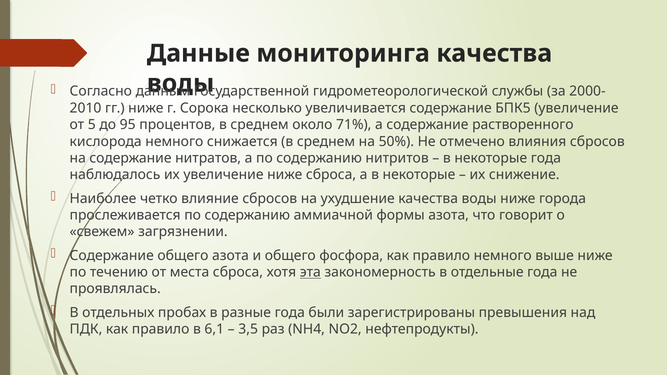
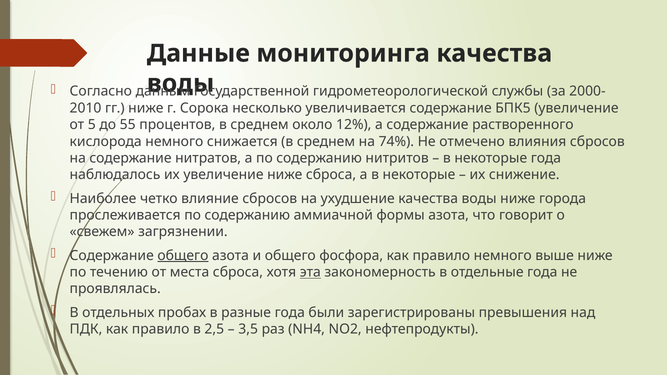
95: 95 -> 55
71%: 71% -> 12%
50%: 50% -> 74%
общего at (183, 256) underline: none -> present
6,1: 6,1 -> 2,5
